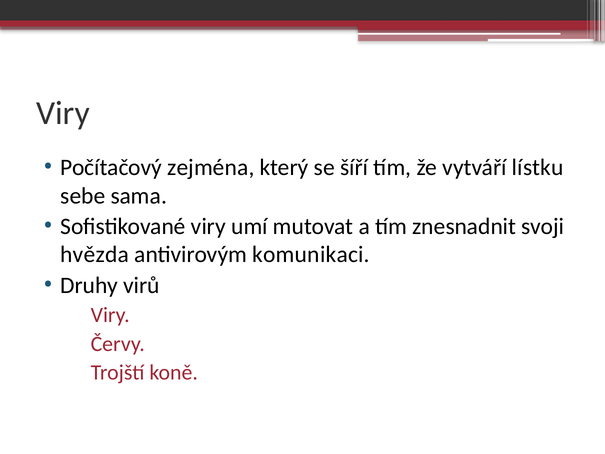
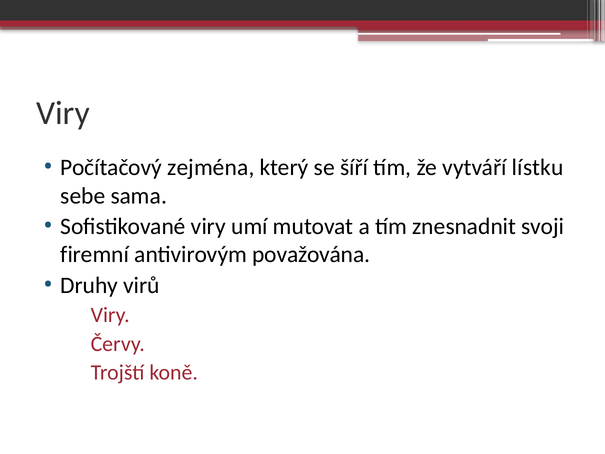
hvězda: hvězda -> firemní
komunikaci: komunikaci -> považována
